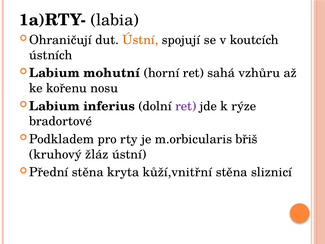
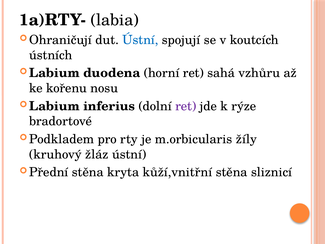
Ústní at (140, 40) colour: orange -> blue
mohutní: mohutní -> duodena
břiš: břiš -> žíly
